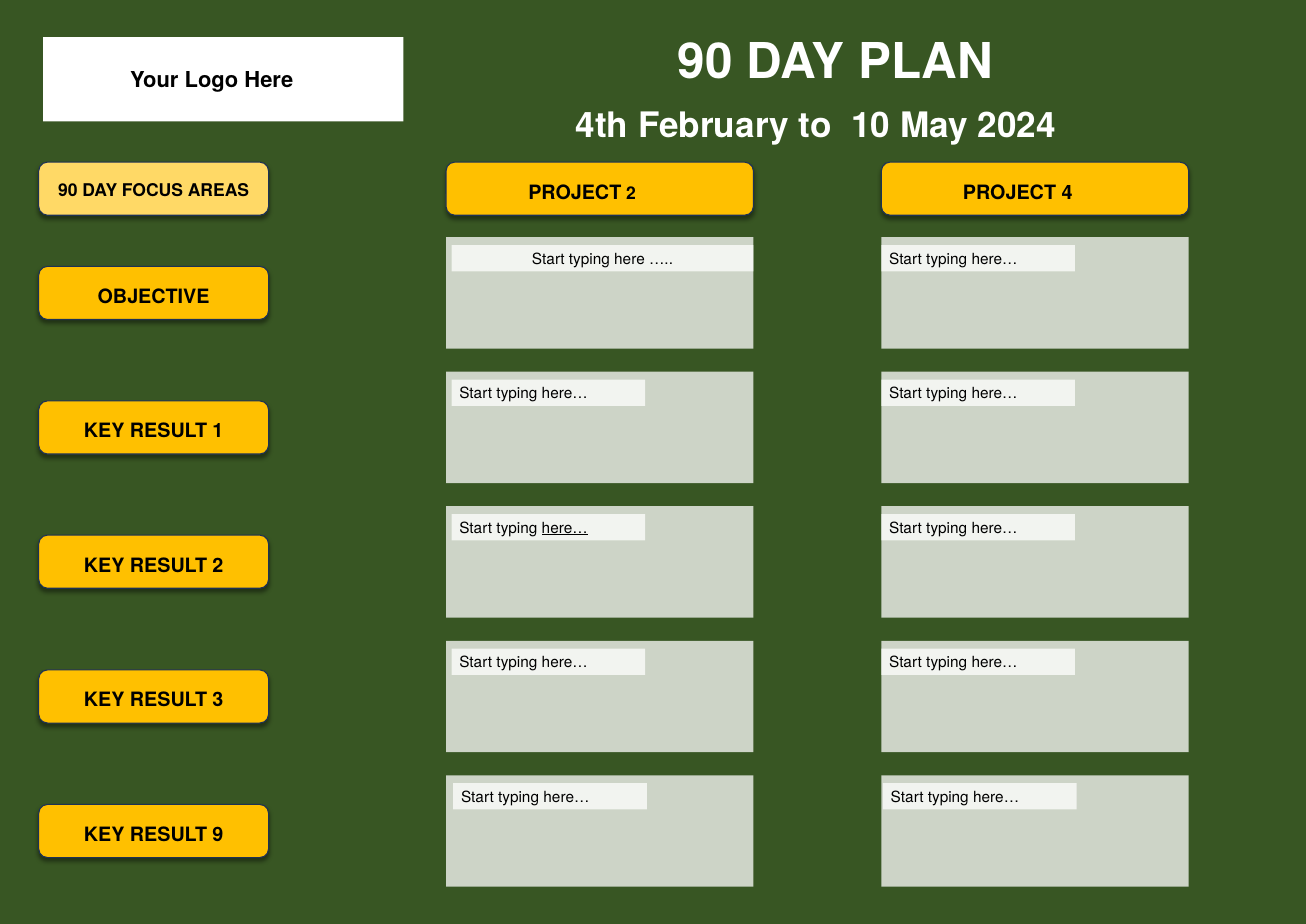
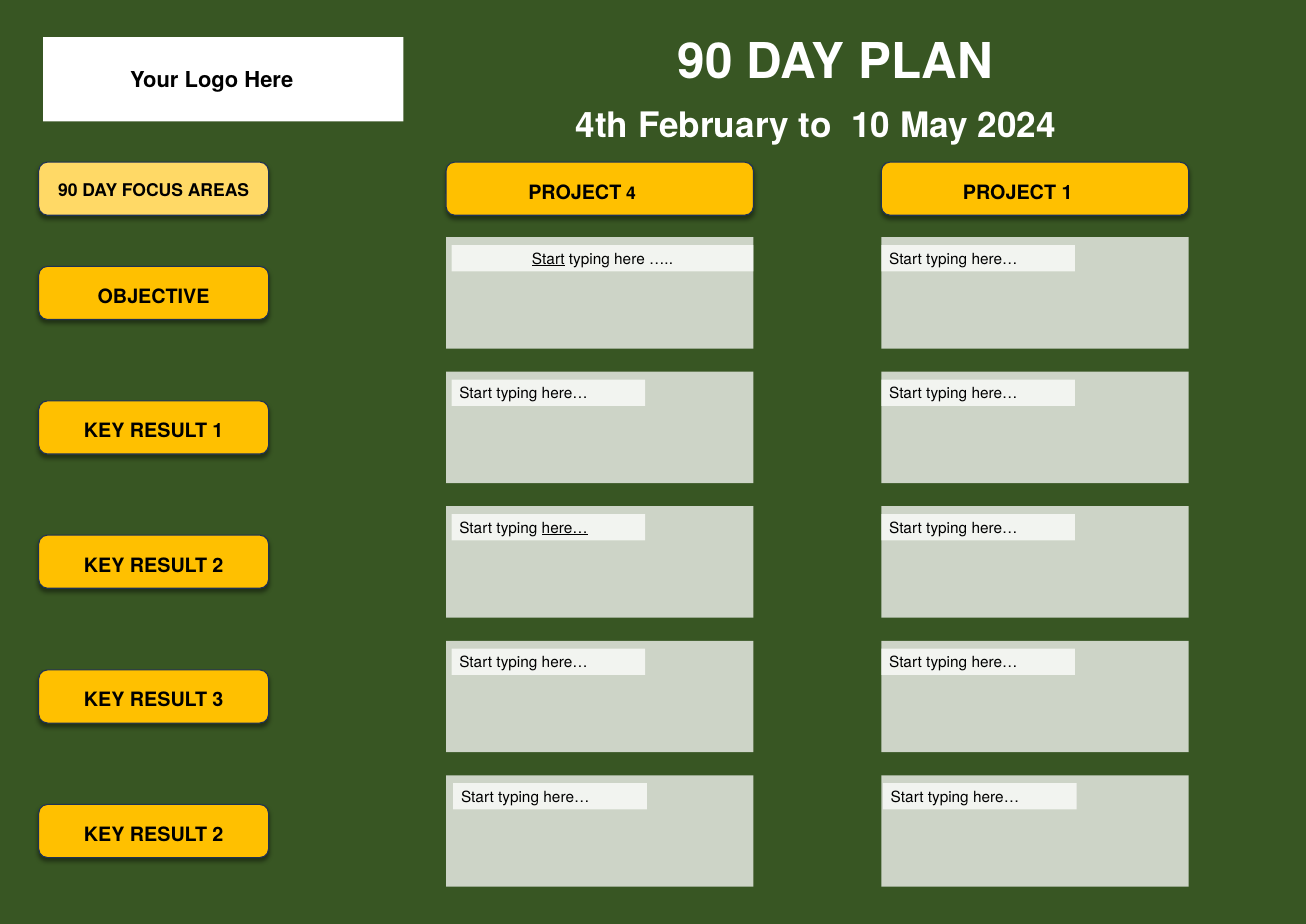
PROJECT 2: 2 -> 4
PROJECT 4: 4 -> 1
Start at (548, 259) underline: none -> present
9 at (218, 834): 9 -> 2
